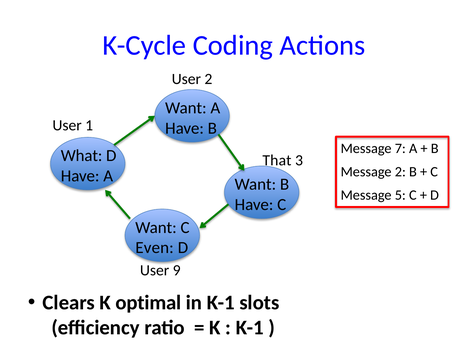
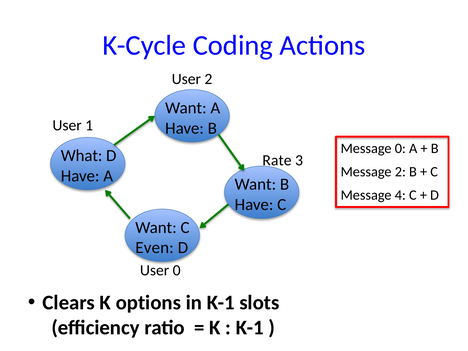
Message 7: 7 -> 0
That: That -> Rate
5: 5 -> 4
User 9: 9 -> 0
optimal: optimal -> options
